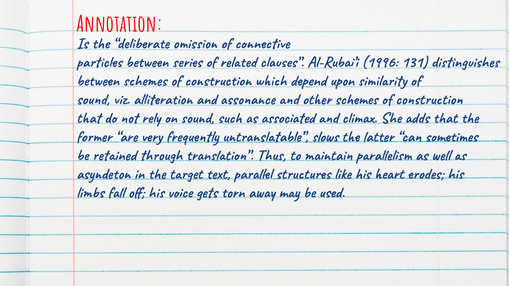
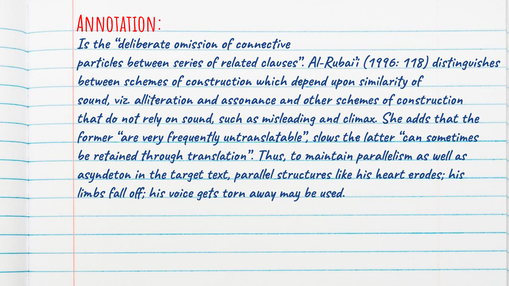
131: 131 -> 118
associated: associated -> misleading
